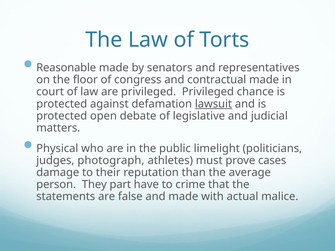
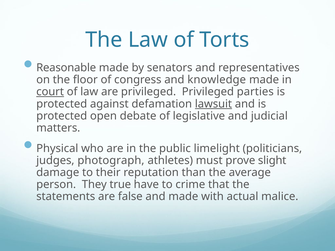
contractual: contractual -> knowledge
court underline: none -> present
chance: chance -> parties
cases: cases -> slight
part: part -> true
